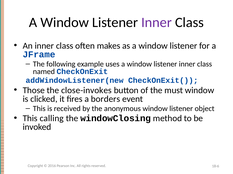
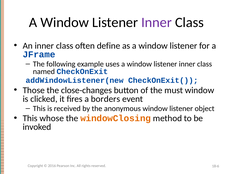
makes: makes -> define
close-invokes: close-invokes -> close-changes
calling: calling -> whose
windowClosing colour: black -> orange
